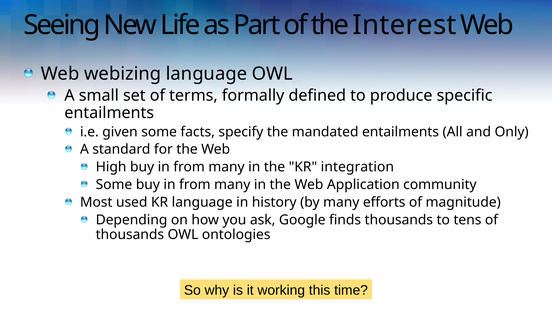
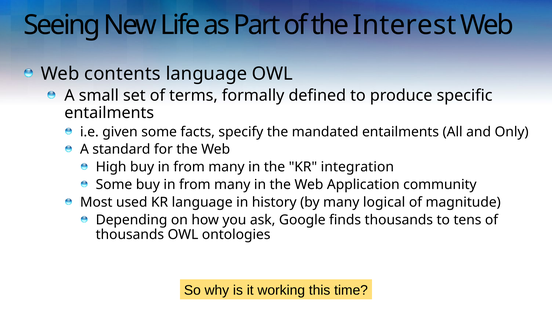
webizing: webizing -> contents
efforts: efforts -> logical
